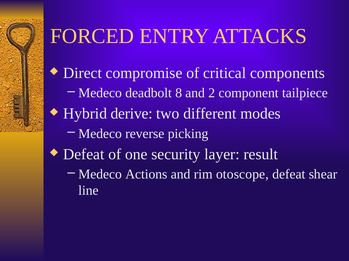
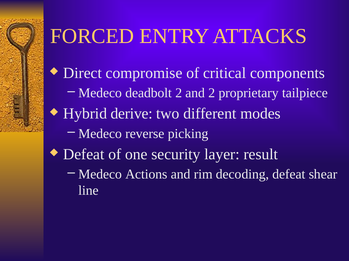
deadbolt 8: 8 -> 2
component: component -> proprietary
otoscope: otoscope -> decoding
